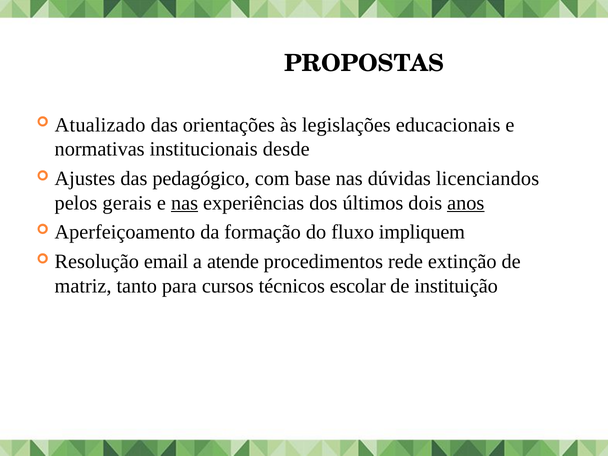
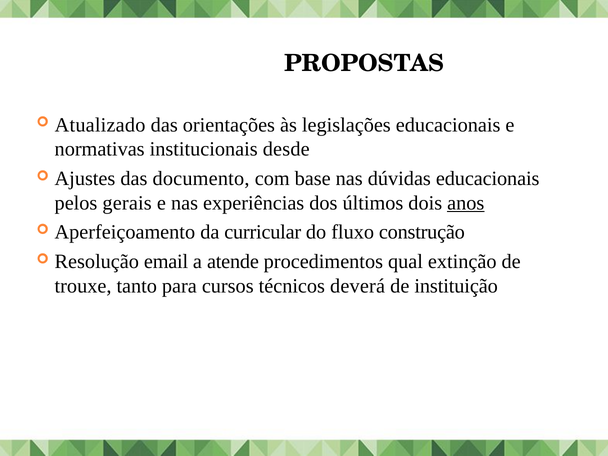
pedagógico: pedagógico -> documento
dúvidas licenciandos: licenciandos -> educacionais
nas at (185, 203) underline: present -> none
formação: formação -> curricular
impliquem: impliquem -> construção
rede: rede -> qual
matriz: matriz -> trouxe
escolar: escolar -> deverá
